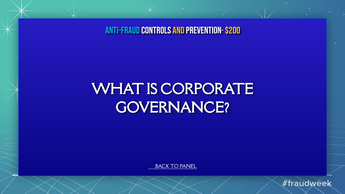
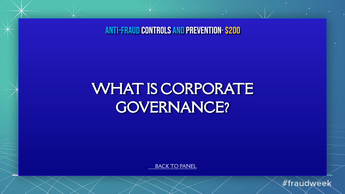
and colour: yellow -> light blue
